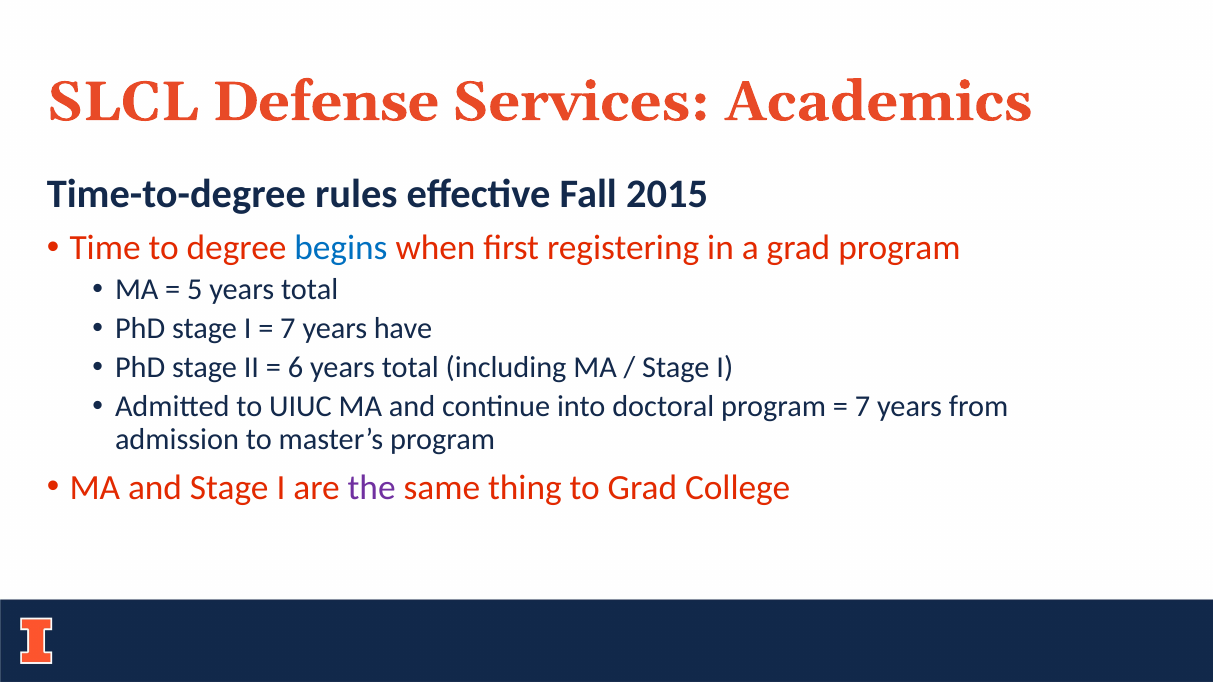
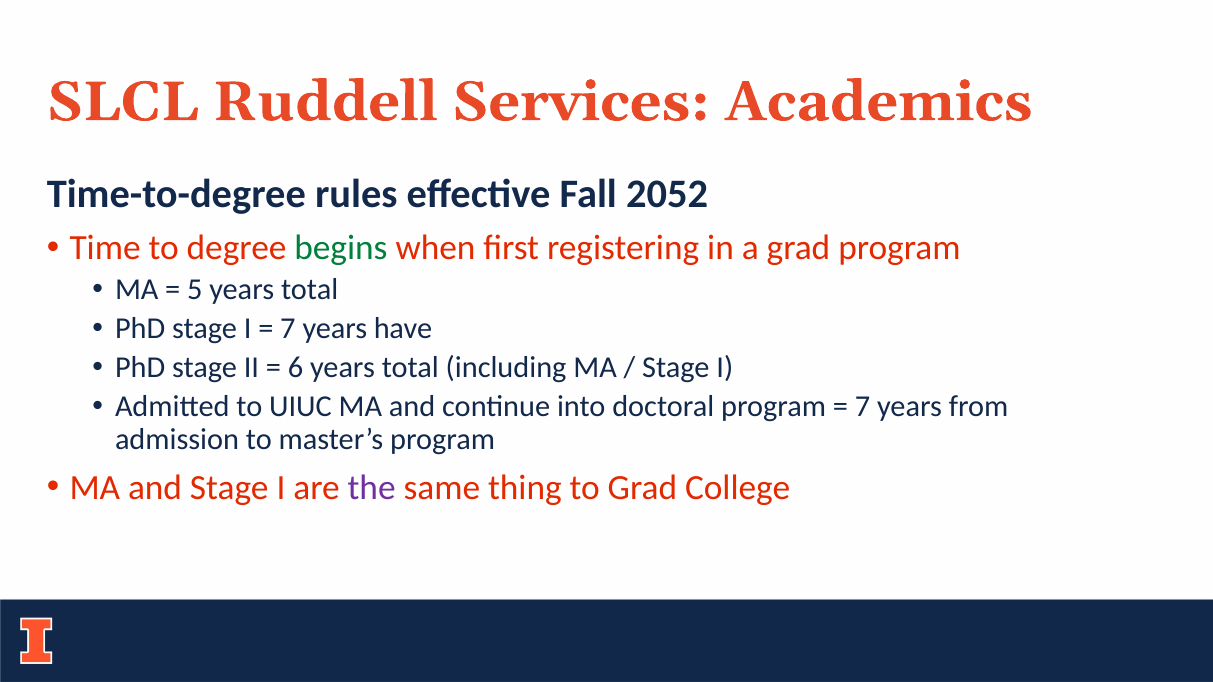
Defense: Defense -> Ruddell
2015: 2015 -> 2052
begins colour: blue -> green
